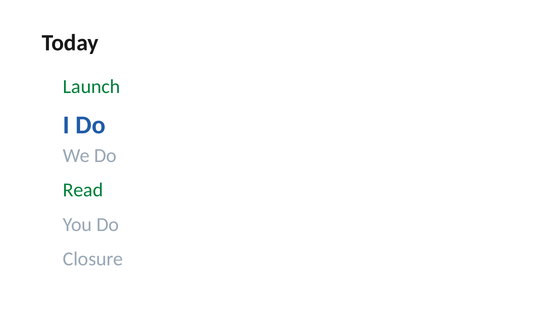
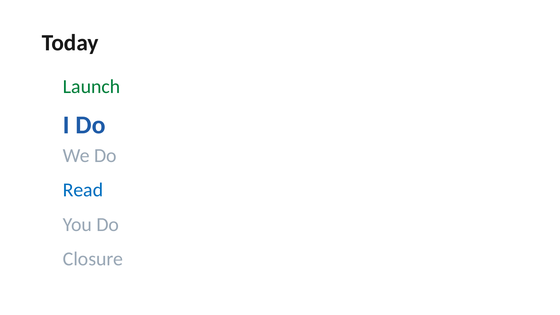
Read colour: green -> blue
